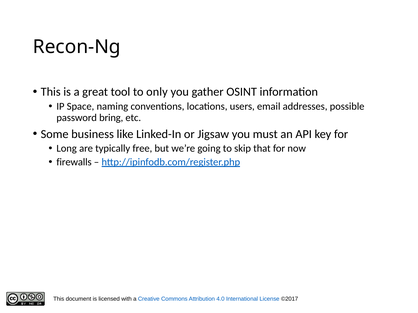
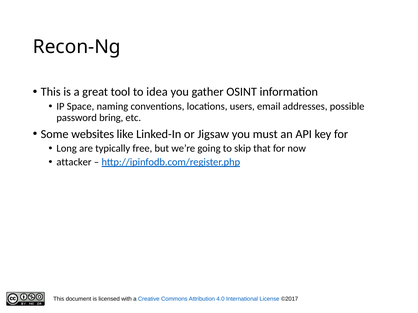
only: only -> idea
business: business -> websites
firewalls: firewalls -> attacker
